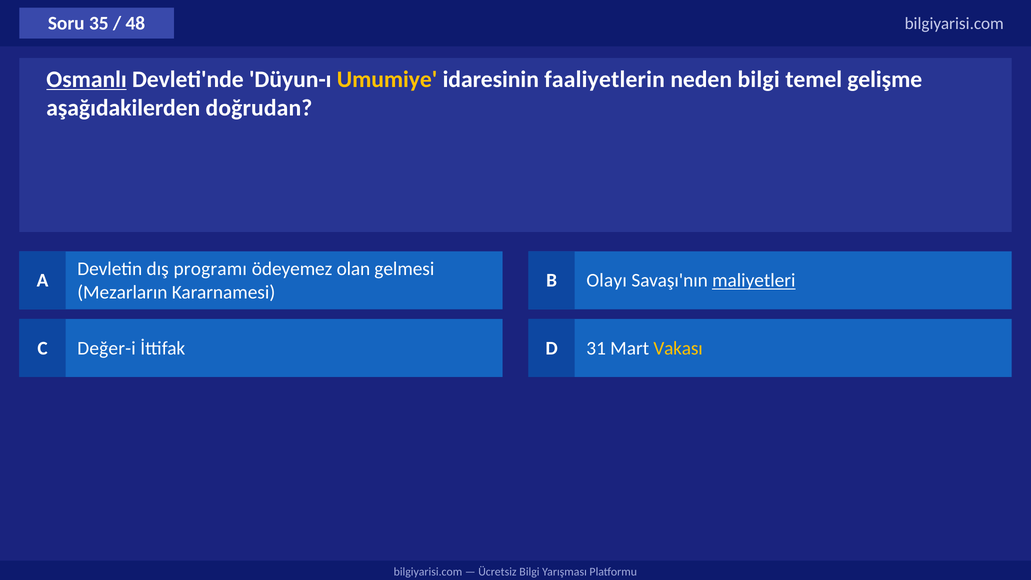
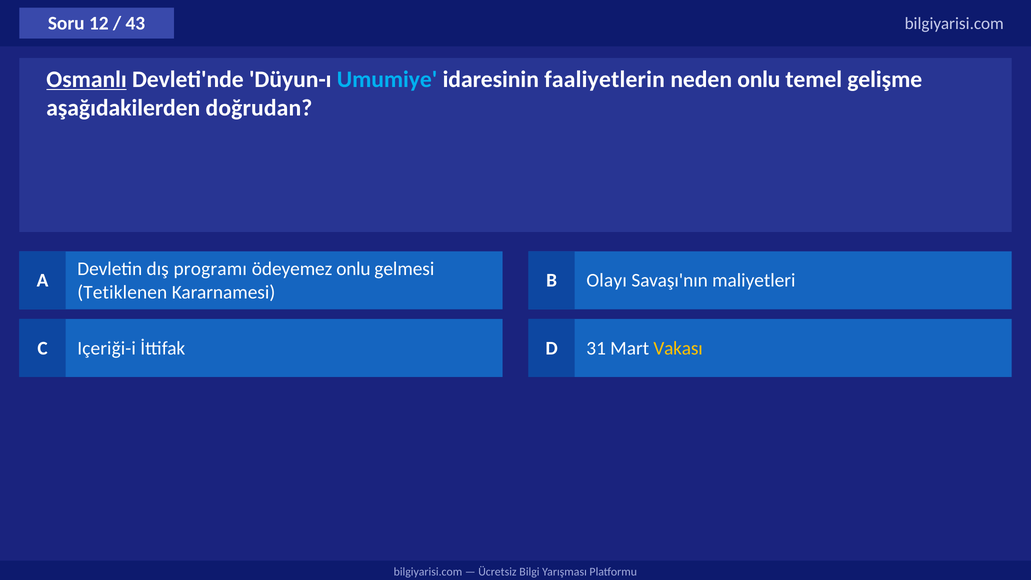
35: 35 -> 12
48: 48 -> 43
Umumiye colour: yellow -> light blue
neden bilgi: bilgi -> onlu
ödeyemez olan: olan -> onlu
maliyetleri underline: present -> none
Mezarların: Mezarların -> Tetiklenen
Değer-i: Değer-i -> Içeriği-i
